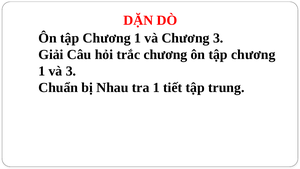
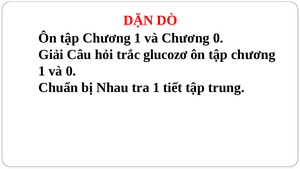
Chương 3: 3 -> 0
trắc chương: chương -> glucozơ
và 3: 3 -> 0
